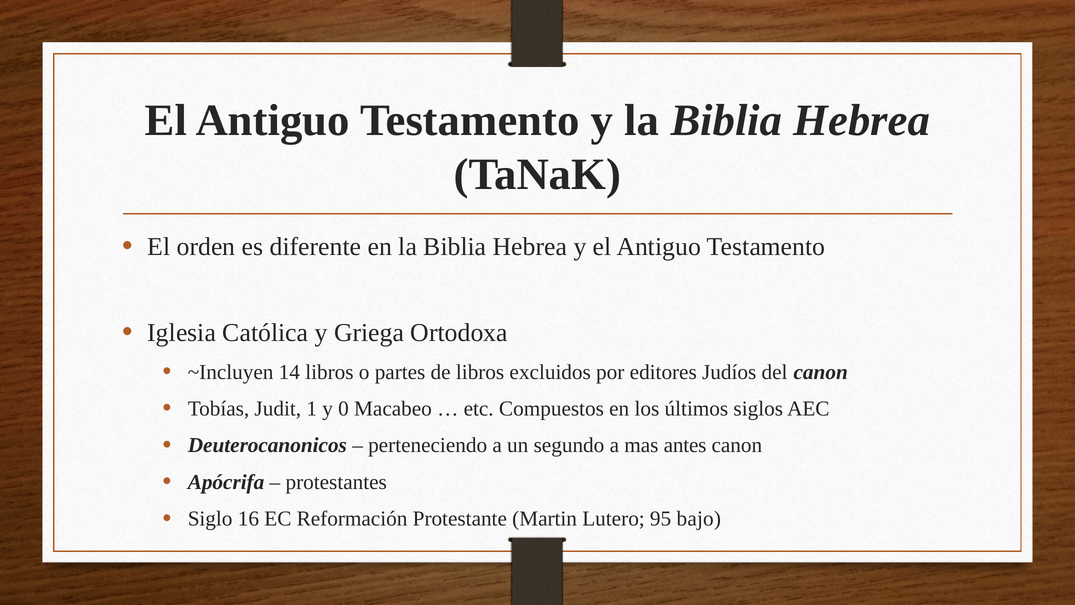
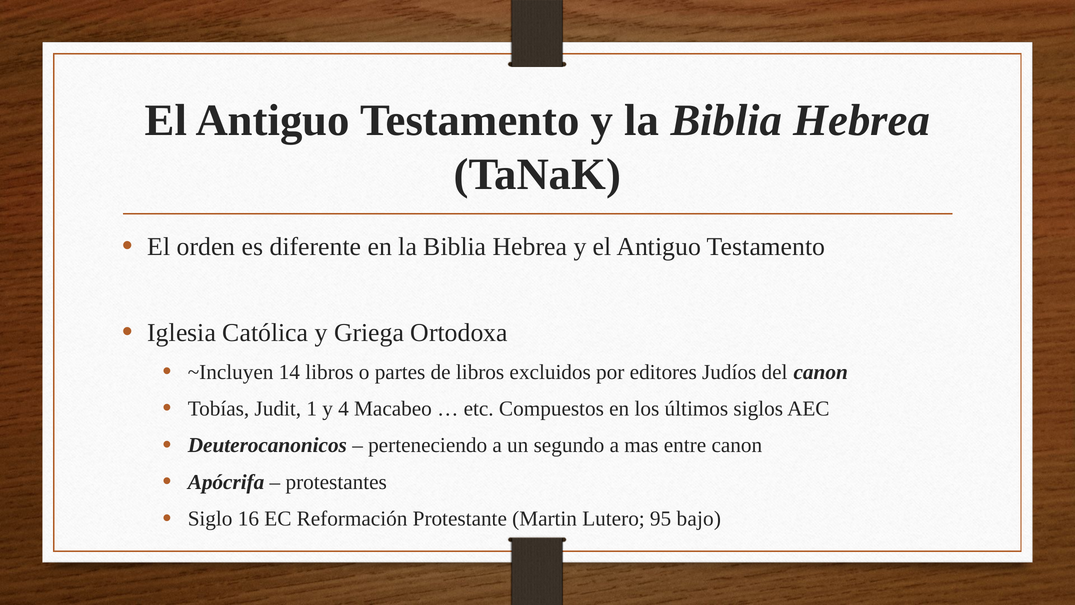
0: 0 -> 4
antes: antes -> entre
